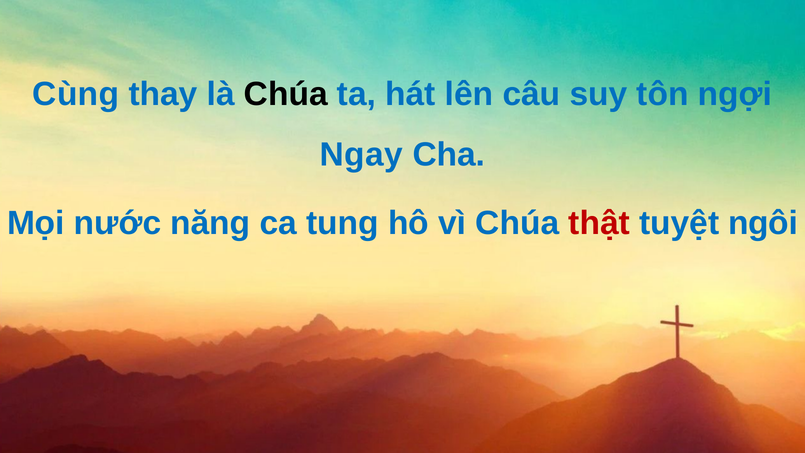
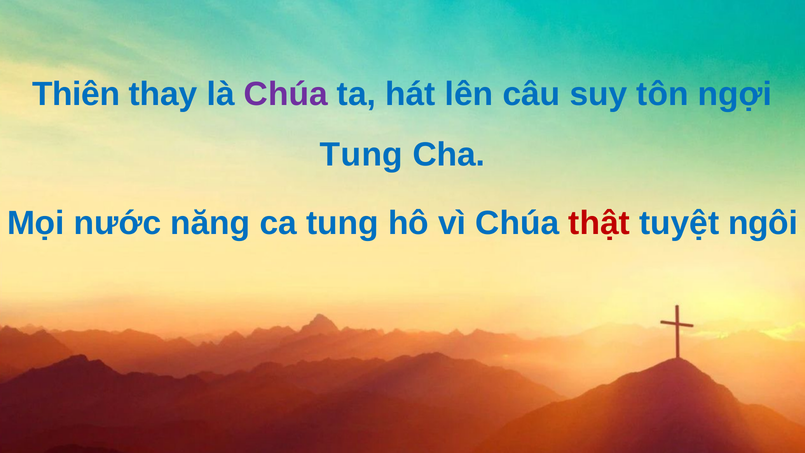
Cùng: Cùng -> Thiên
Chúa at (286, 94) colour: black -> purple
Ngay at (361, 155): Ngay -> Tung
